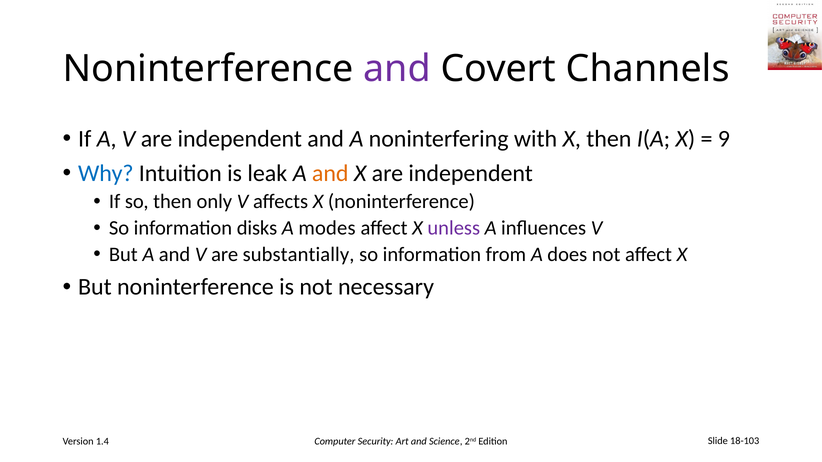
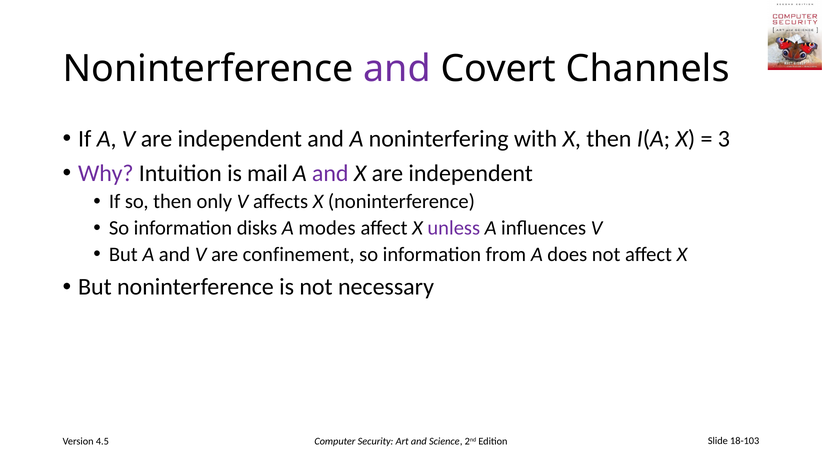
9: 9 -> 3
Why colour: blue -> purple
leak: leak -> mail
and at (330, 173) colour: orange -> purple
substantially: substantially -> confinement
1.4: 1.4 -> 4.5
